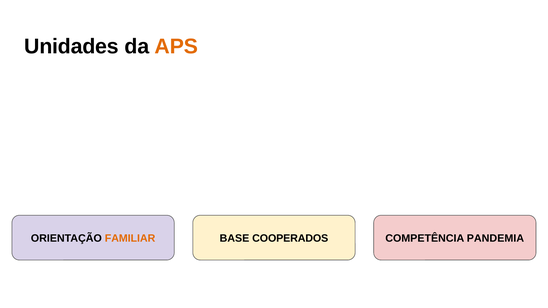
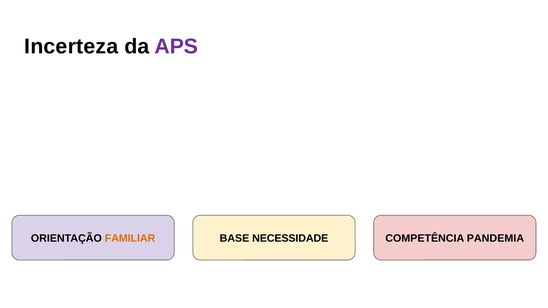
Unidades: Unidades -> Incerteza
APS colour: orange -> purple
COOPERADOS: COOPERADOS -> NECESSIDADE
